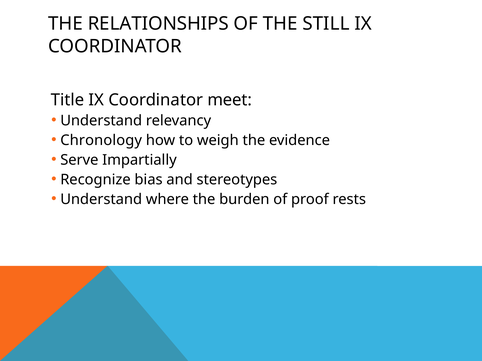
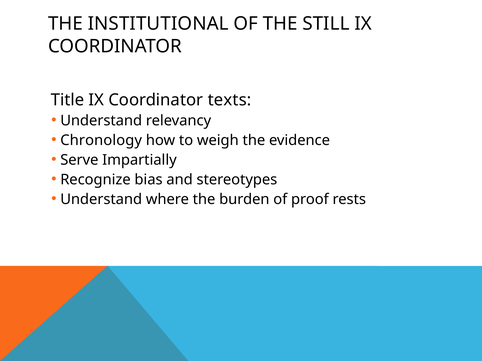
RELATIONSHIPS: RELATIONSHIPS -> INSTITUTIONAL
meet: meet -> texts
